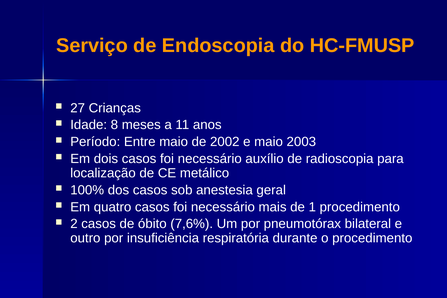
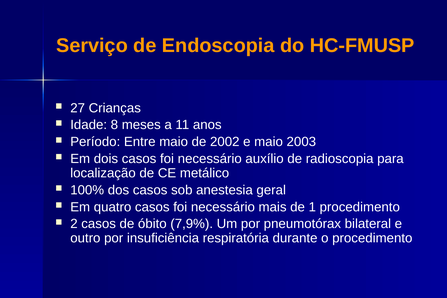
7,6%: 7,6% -> 7,9%
